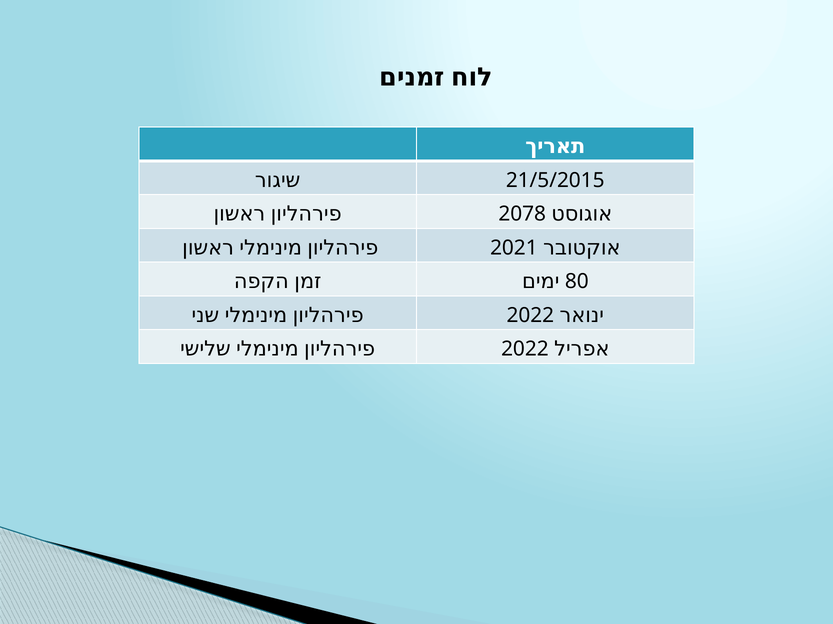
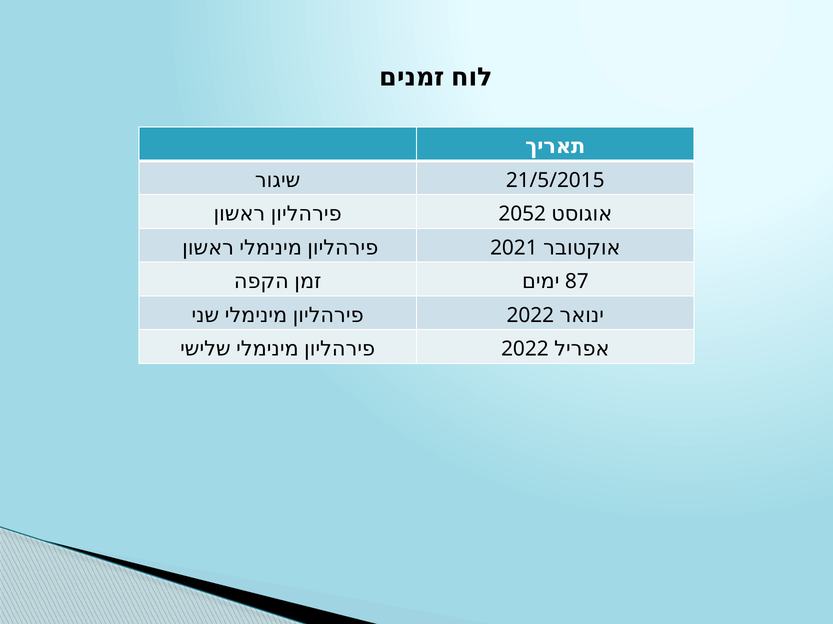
2078: 2078 -> 2052
80: 80 -> 87
